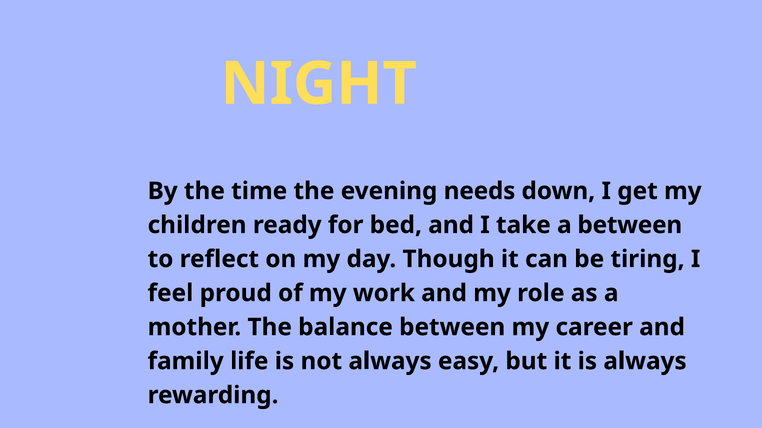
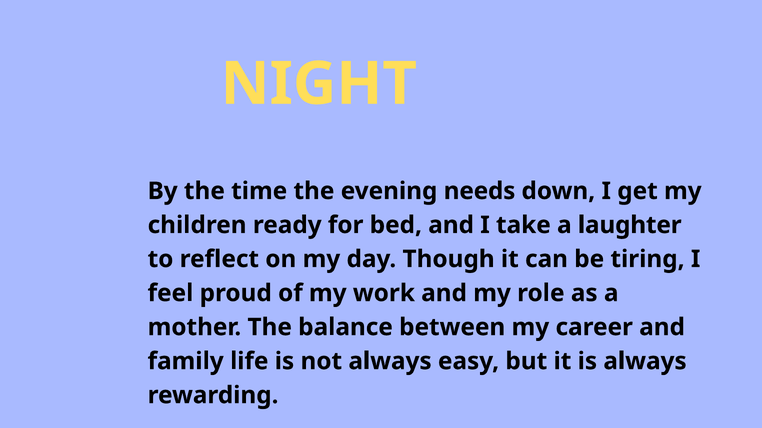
a between: between -> laughter
